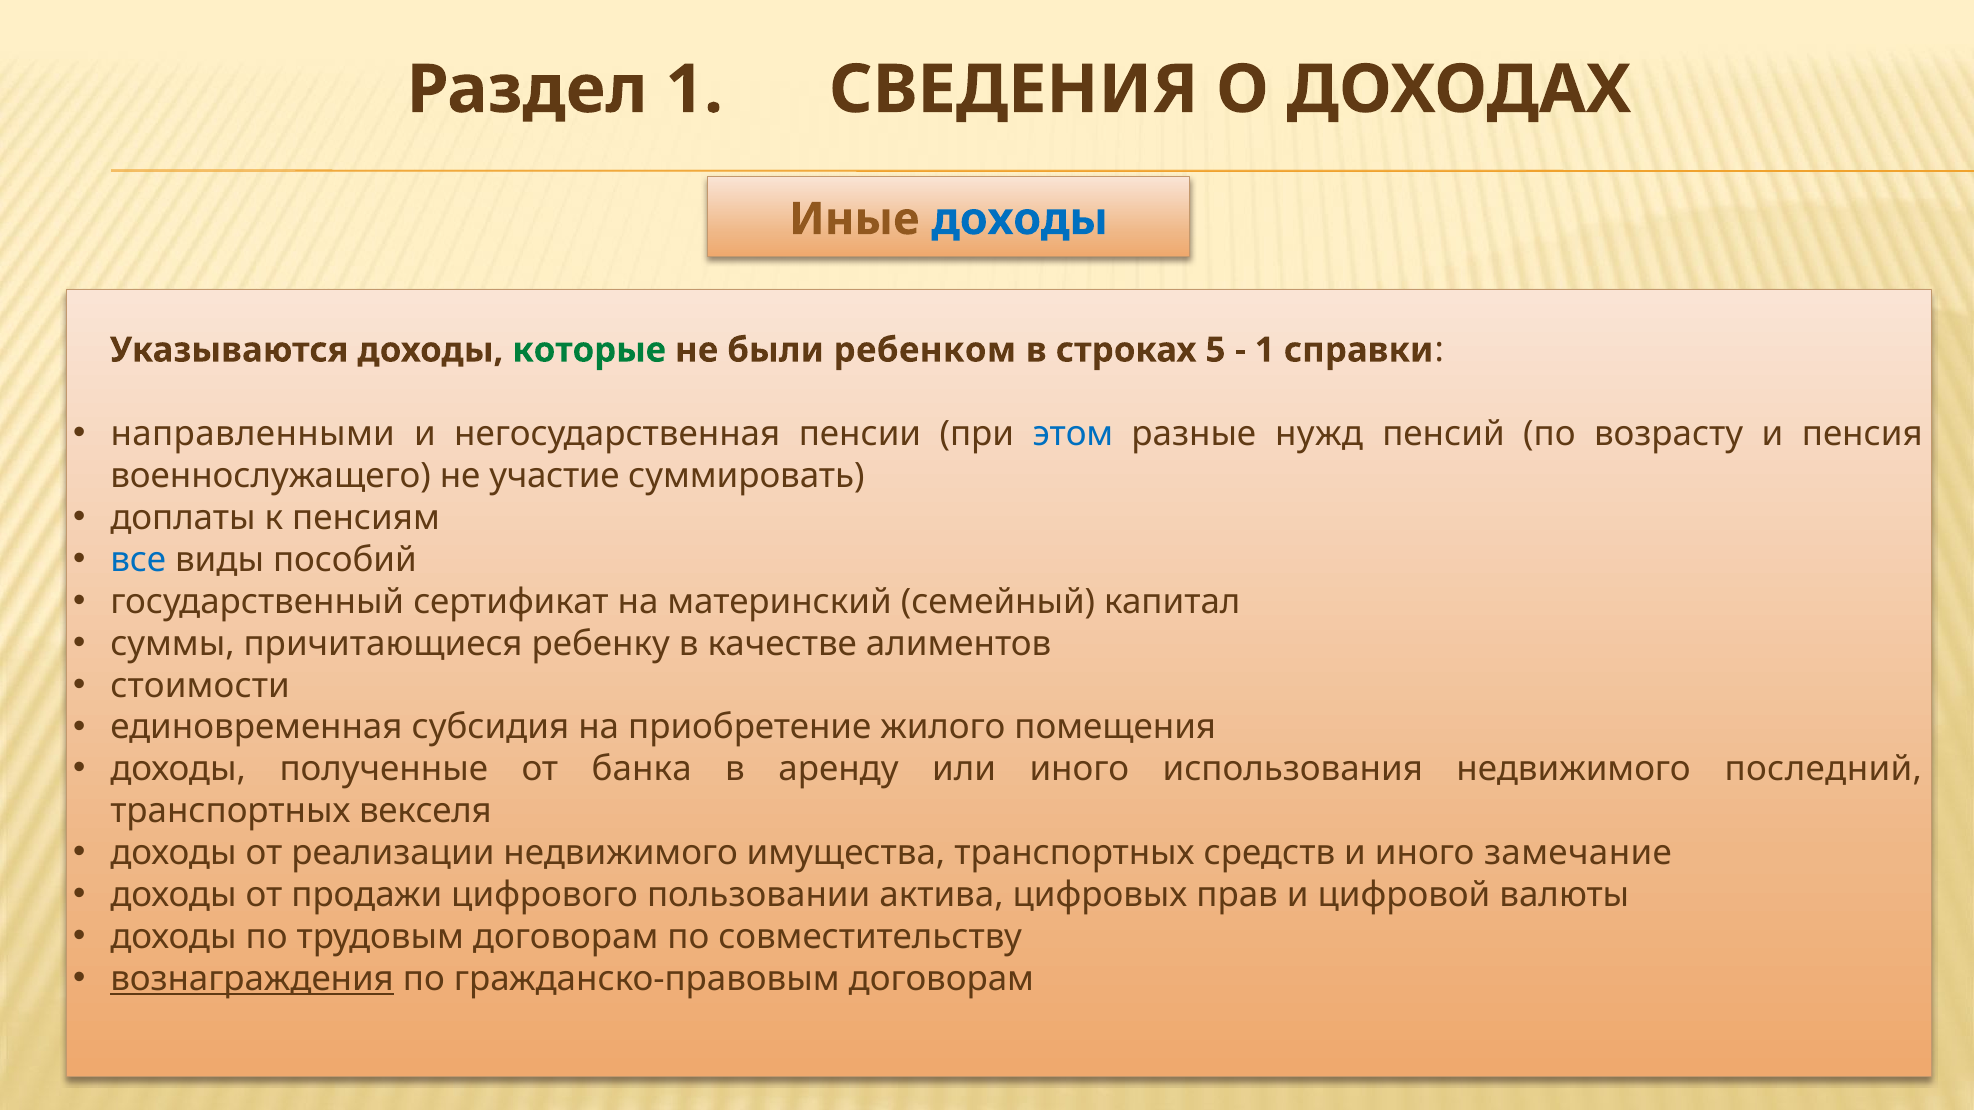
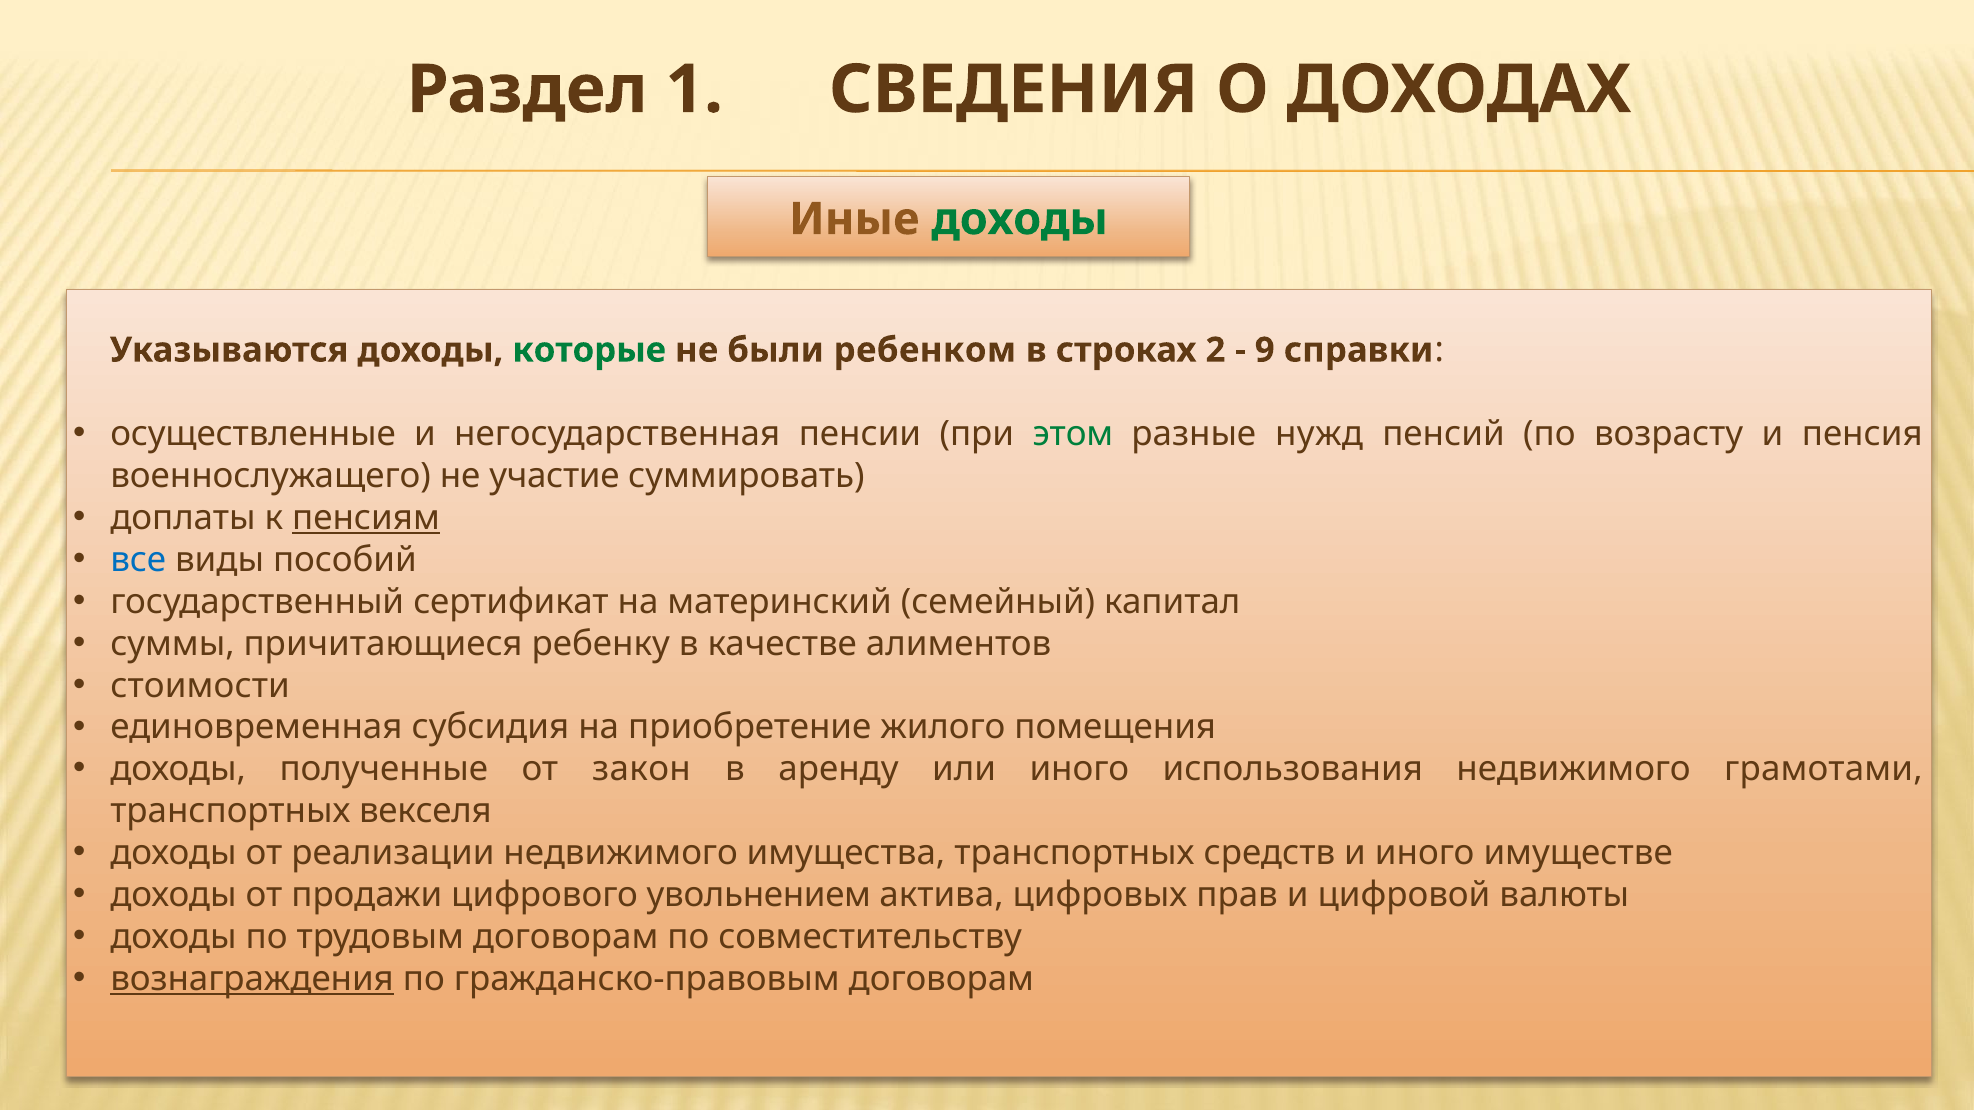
доходы at (1020, 219) colour: blue -> green
5: 5 -> 2
1 at (1265, 350): 1 -> 9
направленными: направленными -> осуществленные
этом colour: blue -> green
пенсиям underline: none -> present
банка: банка -> закон
последний: последний -> грамотами
замечание: замечание -> имуществе
пользовании: пользовании -> увольнением
